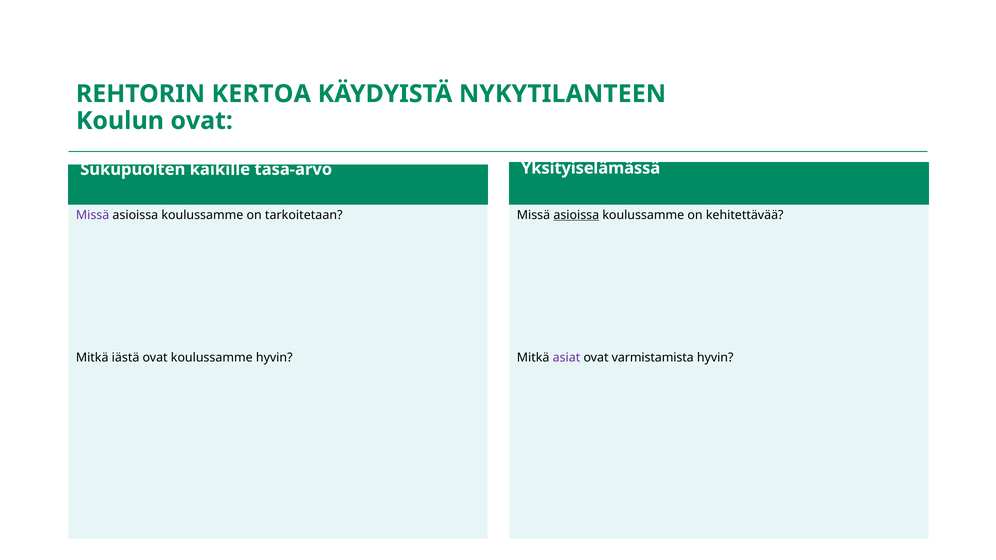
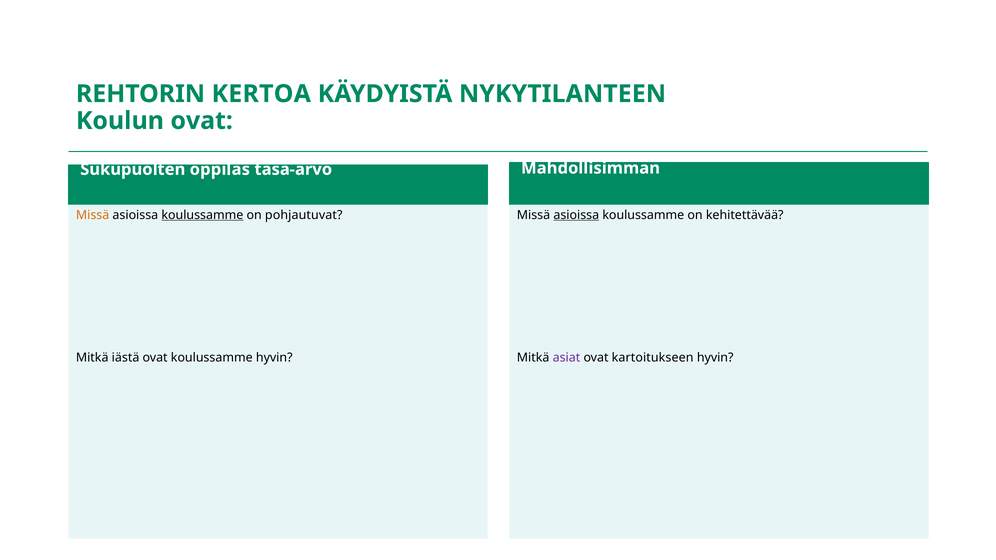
Yksityiselämässä: Yksityiselämässä -> Mahdollisimman
kaikille: kaikille -> oppilas
Missä at (93, 215) colour: purple -> orange
koulussamme at (202, 215) underline: none -> present
tarkoitetaan: tarkoitetaan -> pohjautuvat
varmistamista: varmistamista -> kartoitukseen
